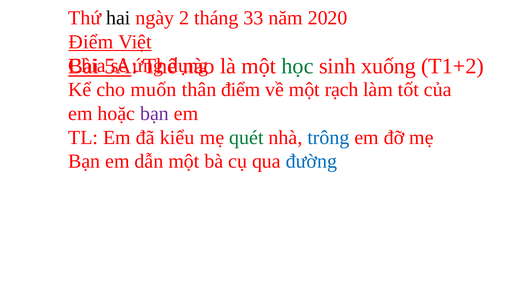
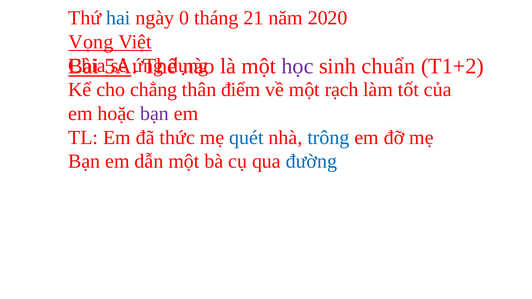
hai colour: black -> blue
2: 2 -> 0
33: 33 -> 21
Điểm at (91, 42): Điểm -> Vọng
học colour: green -> purple
xuống: xuống -> chuẩn
muốn: muốn -> chẳng
kiểu: kiểu -> thức
quét colour: green -> blue
